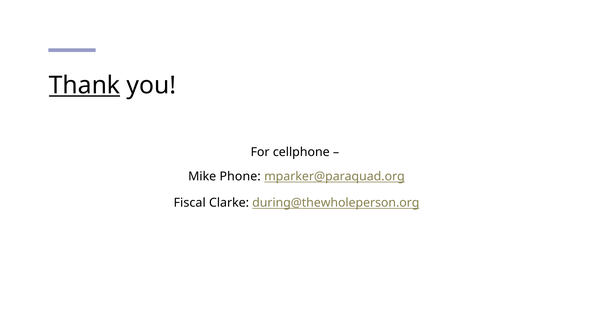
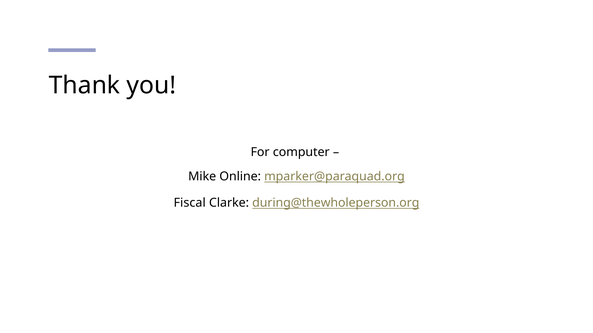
Thank underline: present -> none
cellphone: cellphone -> computer
Phone: Phone -> Online
